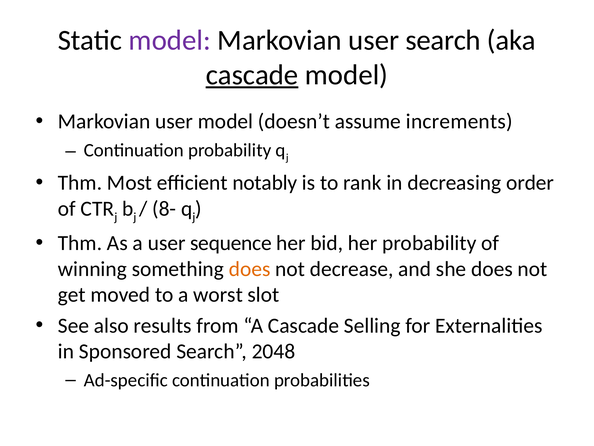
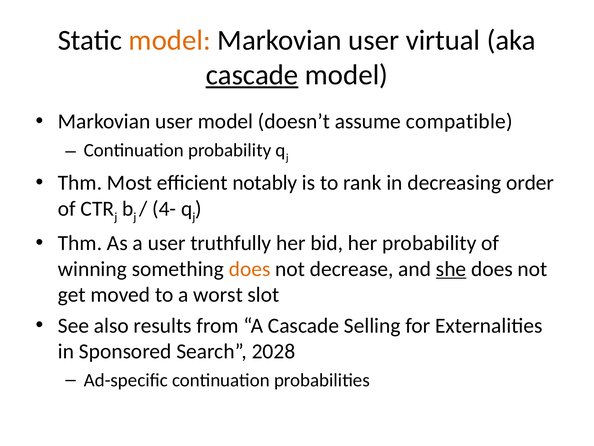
model at (170, 40) colour: purple -> orange
user search: search -> virtual
increments: increments -> compatible
8-: 8- -> 4-
sequence: sequence -> truthfully
she underline: none -> present
2048: 2048 -> 2028
